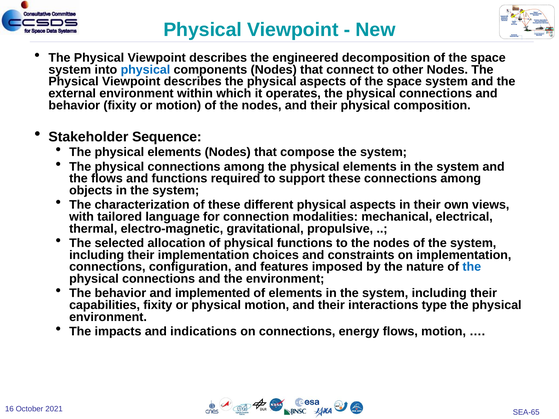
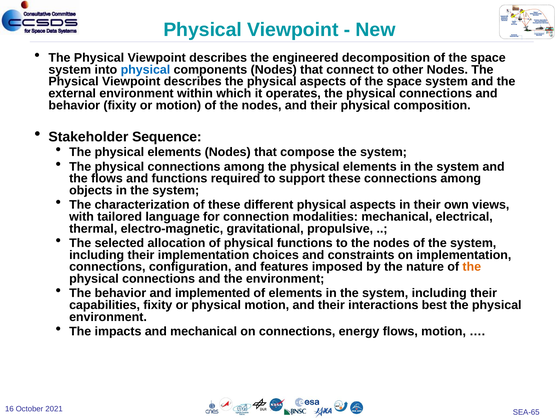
the at (472, 267) colour: blue -> orange
type: type -> best
and indications: indications -> mechanical
